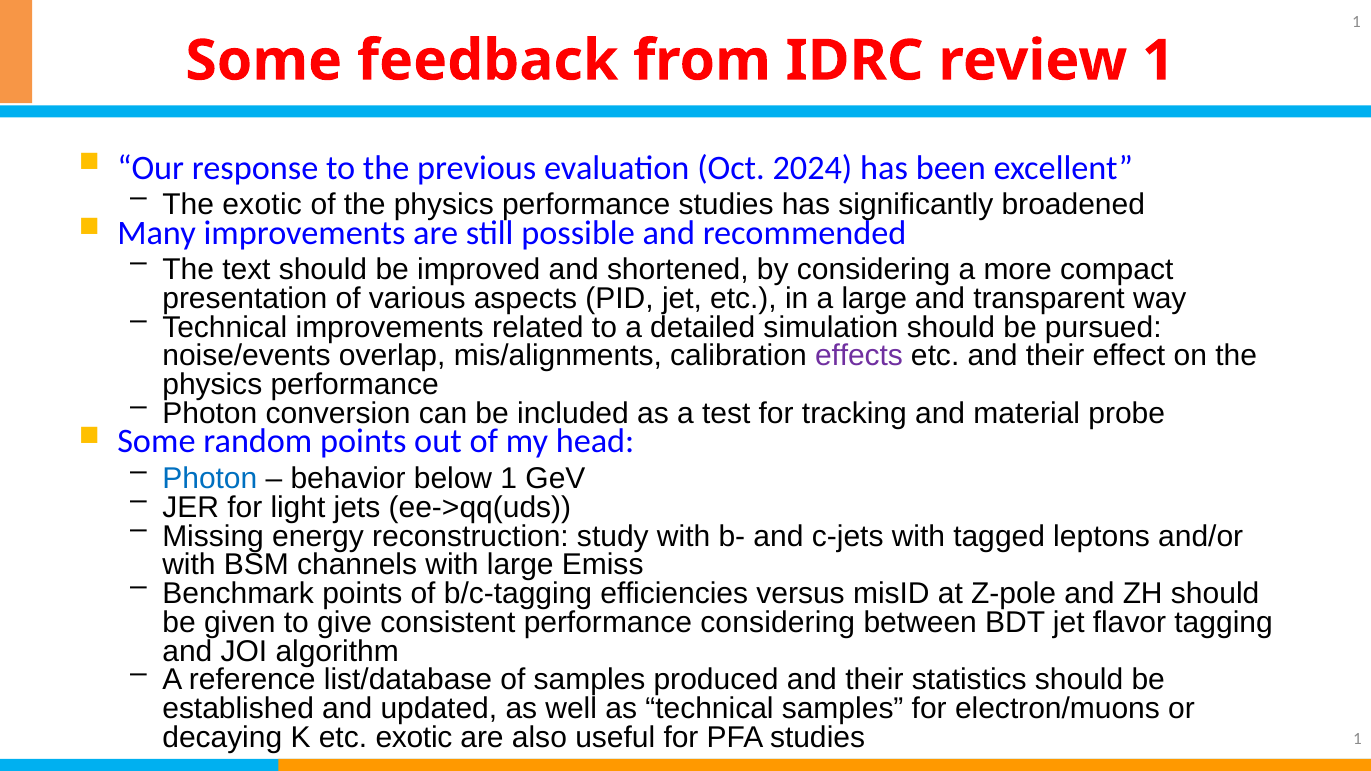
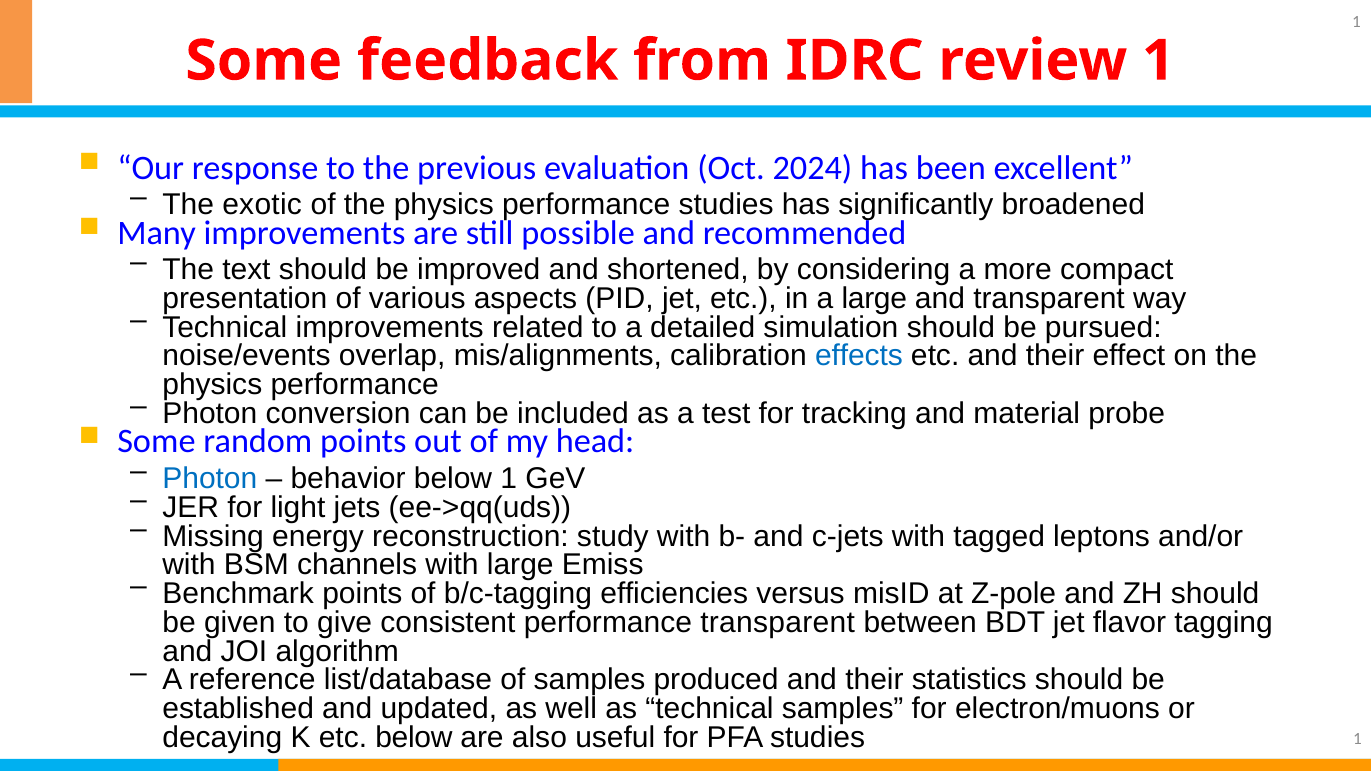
effects colour: purple -> blue
performance considering: considering -> transparent
etc exotic: exotic -> below
